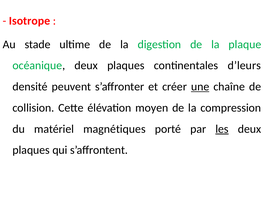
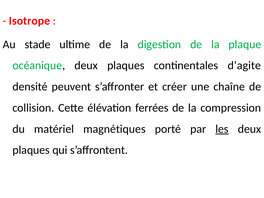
d’leurs: d’leurs -> d’agite
une underline: present -> none
moyen: moyen -> ferrées
